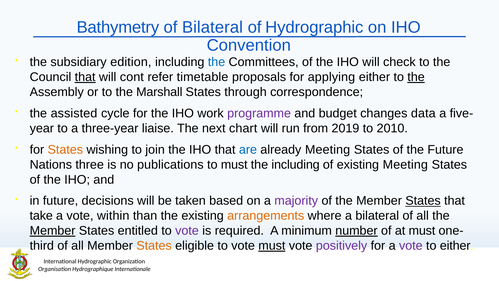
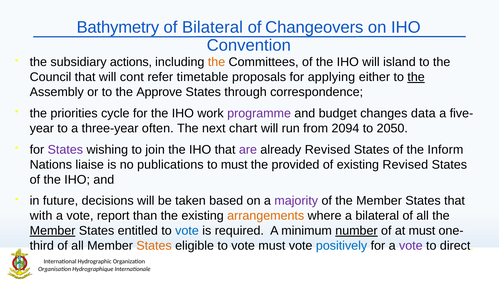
of Hydrographic: Hydrographic -> Changeovers
edition: edition -> actions
the at (217, 62) colour: blue -> orange
check: check -> island
that at (85, 77) underline: present -> none
Marshall: Marshall -> Approve
assisted: assisted -> priorities
liaise: liaise -> often
2019: 2019 -> 2094
2010: 2010 -> 2050
States at (65, 149) colour: orange -> purple
are colour: blue -> purple
already Meeting: Meeting -> Revised
the Future: Future -> Inform
three: three -> liaise
the including: including -> provided
existing Meeting: Meeting -> Revised
States at (423, 201) underline: present -> none
take: take -> with
within: within -> report
vote at (187, 231) colour: purple -> blue
must at (272, 246) underline: present -> none
positively colour: purple -> blue
to either: either -> direct
